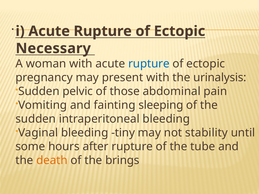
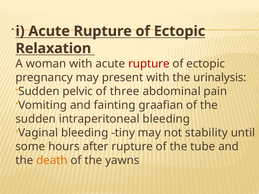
Necessary: Necessary -> Relaxation
rupture at (149, 64) colour: blue -> red
those: those -> three
sleeping: sleeping -> graafian
brings: brings -> yawns
